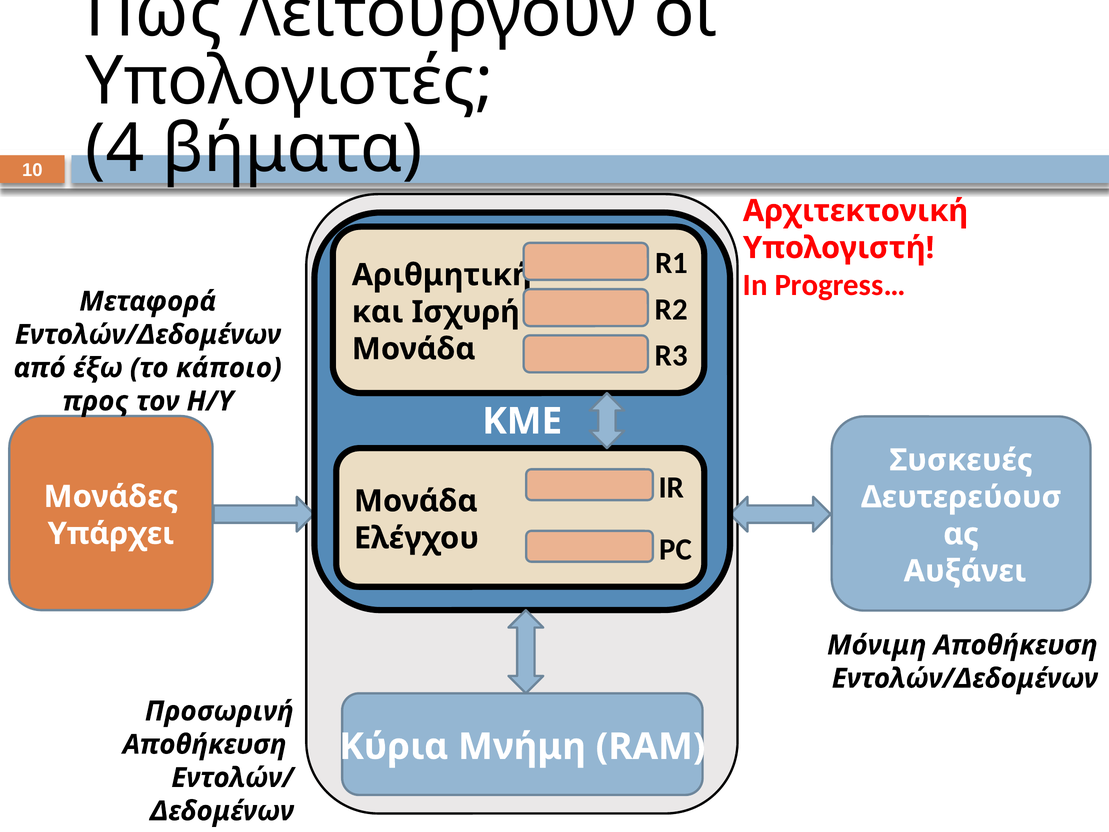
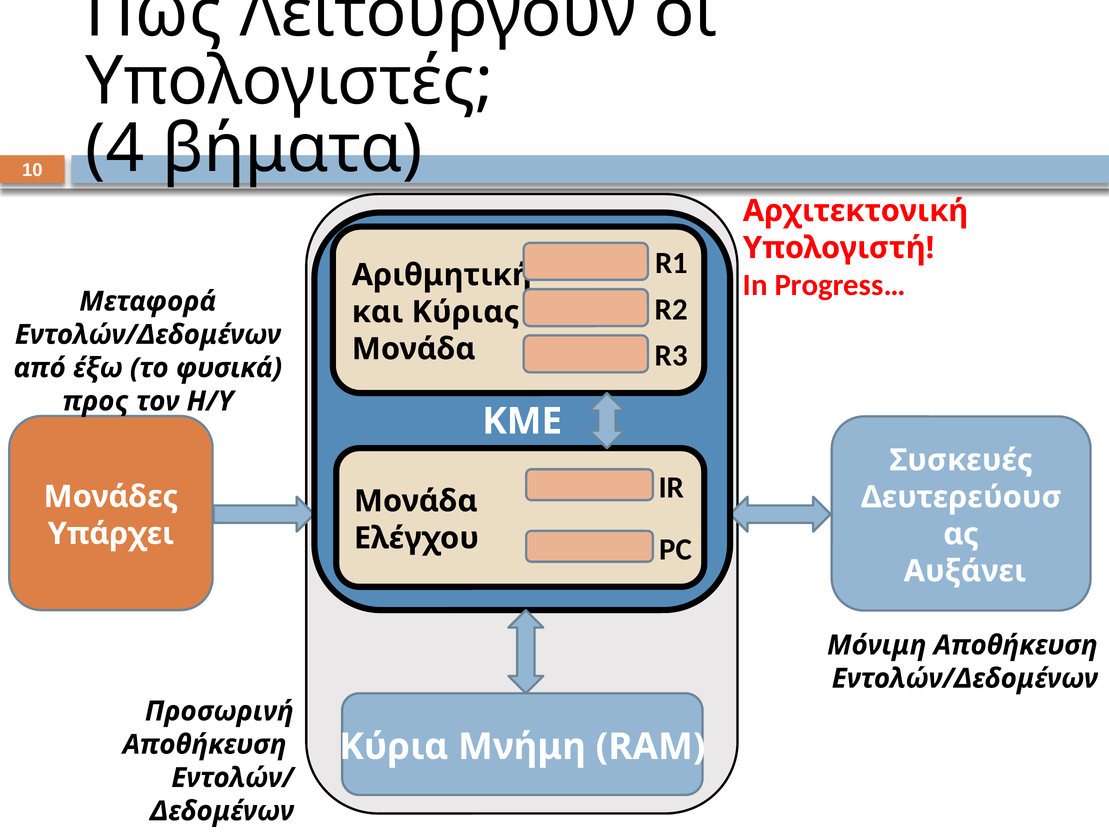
Ισχυρή: Ισχυρή -> Κύριας
κάποιο: κάποιο -> φυσικά
